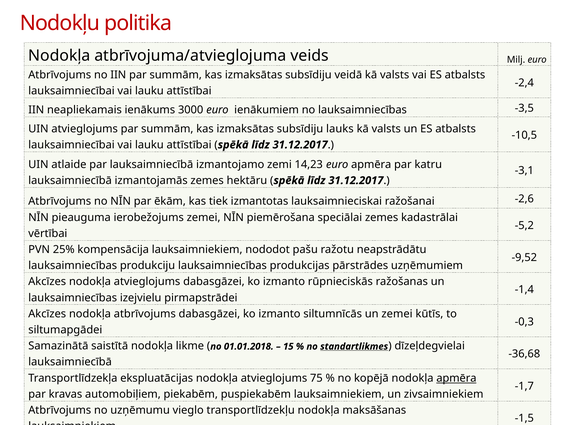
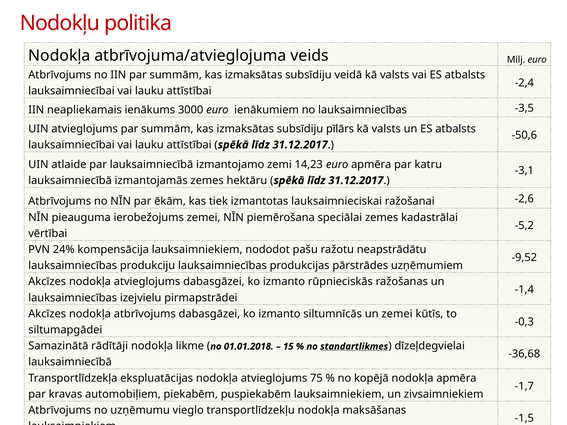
lauks: lauks -> pīlārs
-10,5: -10,5 -> -50,6
25%: 25% -> 24%
Samazinātā saistītā: saistītā -> rādītāji
apmēra at (456, 378) underline: present -> none
